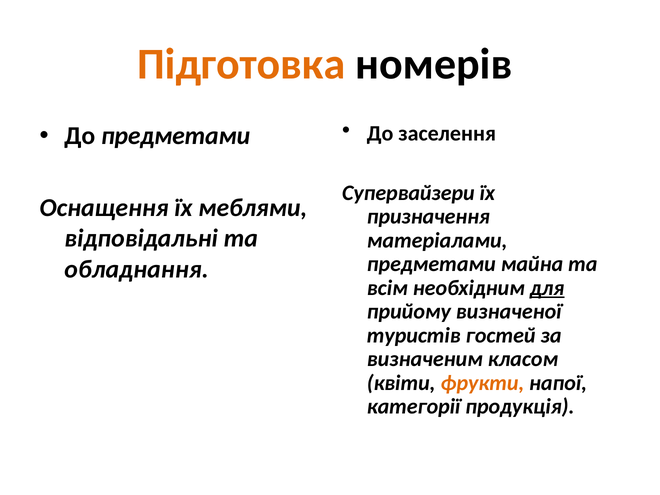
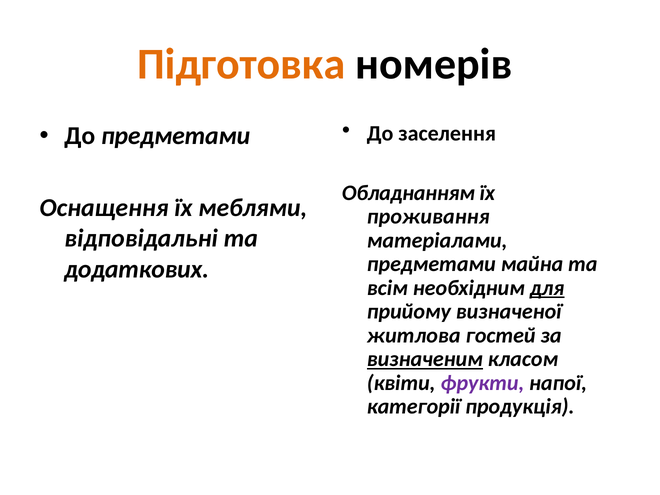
Супервайзери: Супервайзери -> Обладнанням
призначення: призначення -> проживання
обладнання: обладнання -> додаткових
туристів: туристів -> житлова
визначеним underline: none -> present
фрукти colour: orange -> purple
